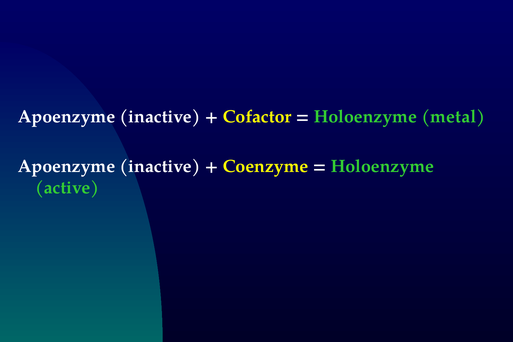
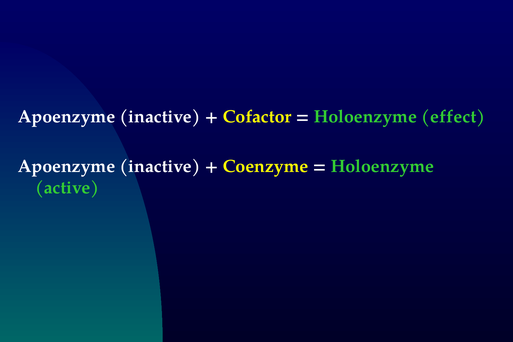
metal: metal -> effect
